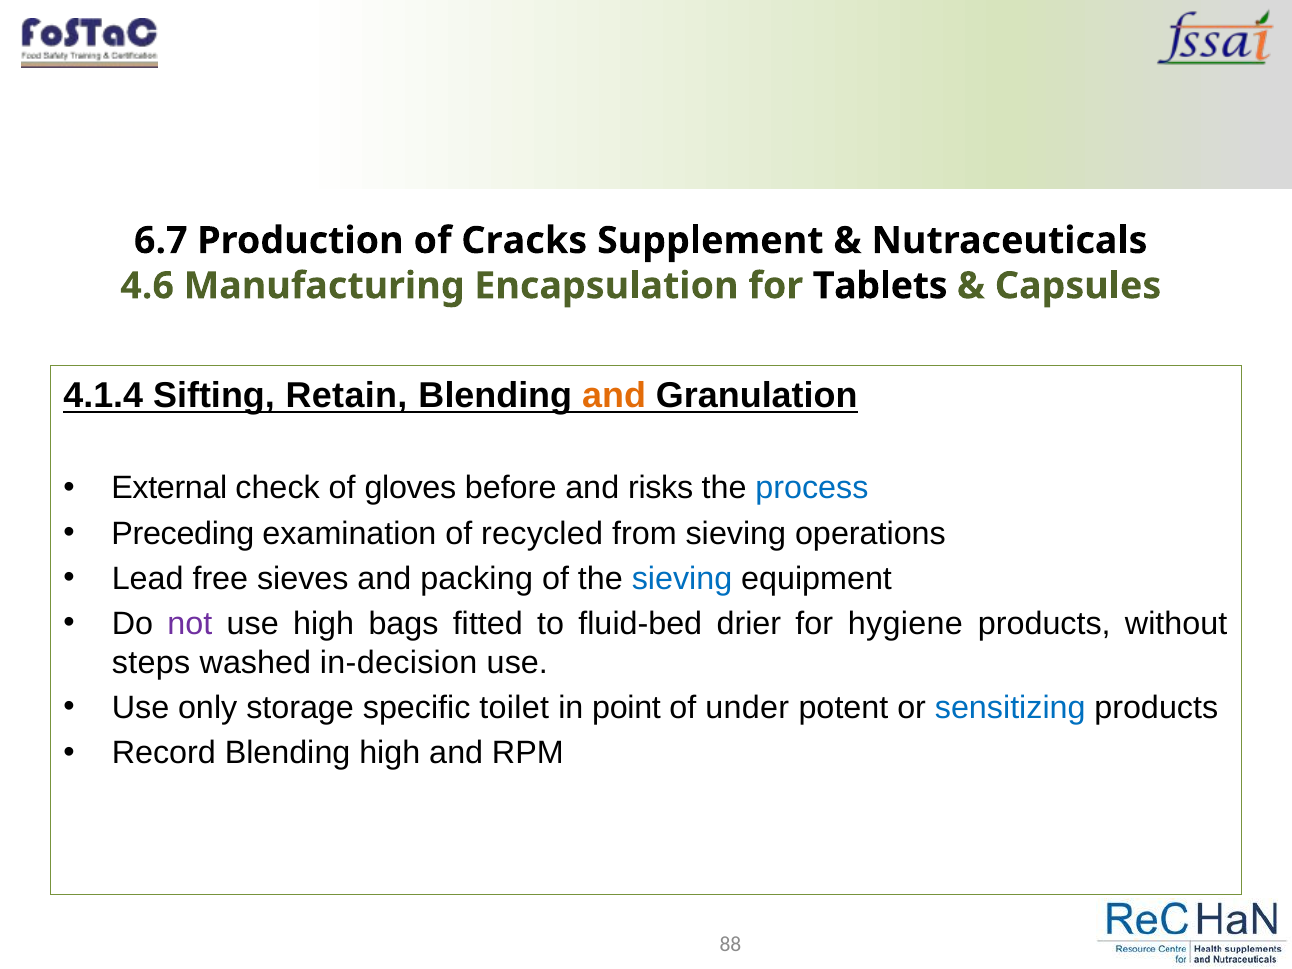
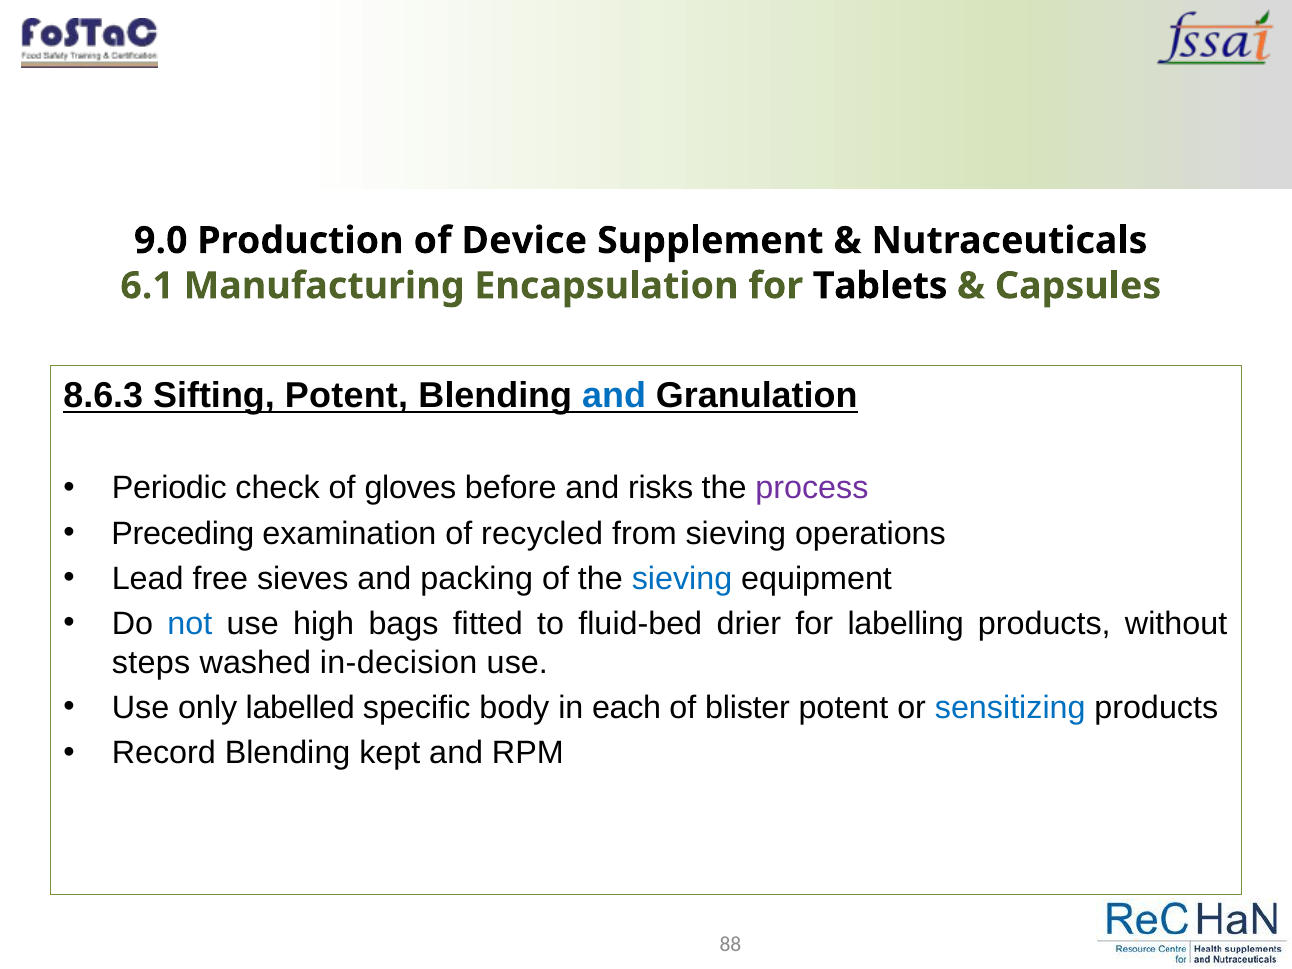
6.7: 6.7 -> 9.0
Cracks: Cracks -> Device
4.6: 4.6 -> 6.1
4.1.4: 4.1.4 -> 8.6.3
Sifting Retain: Retain -> Potent
and at (614, 396) colour: orange -> blue
External: External -> Periodic
process colour: blue -> purple
not colour: purple -> blue
hygiene: hygiene -> labelling
storage: storage -> labelled
toilet: toilet -> body
point: point -> each
under: under -> blister
Blending high: high -> kept
